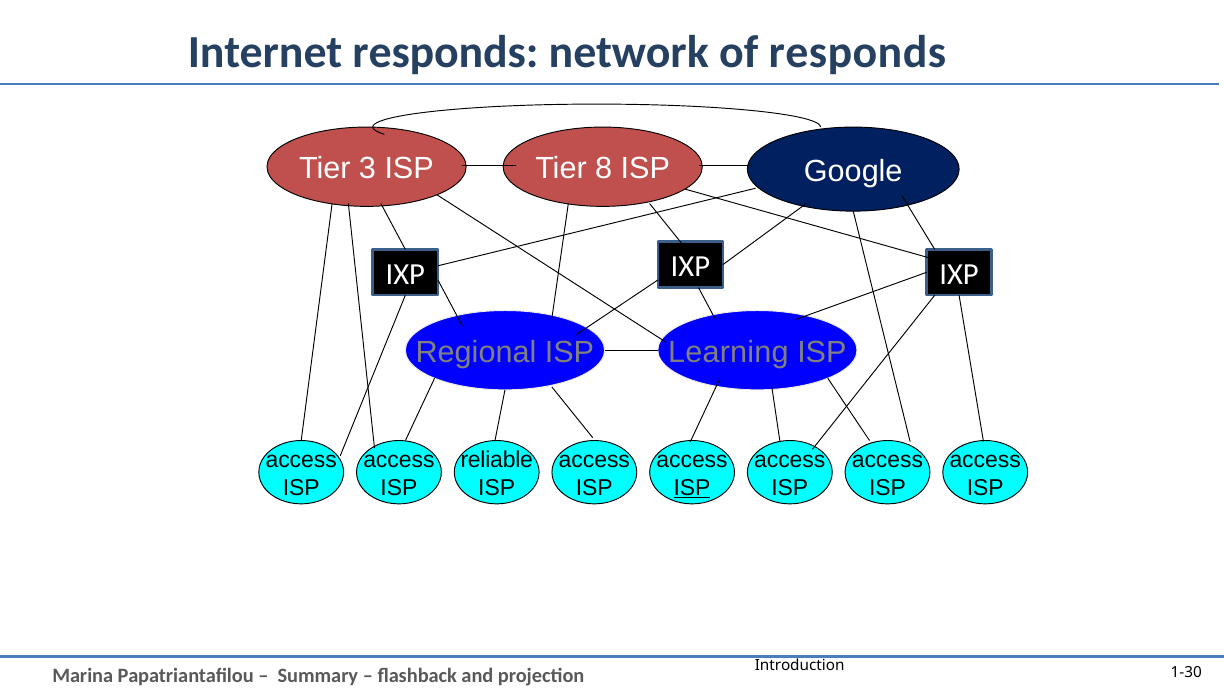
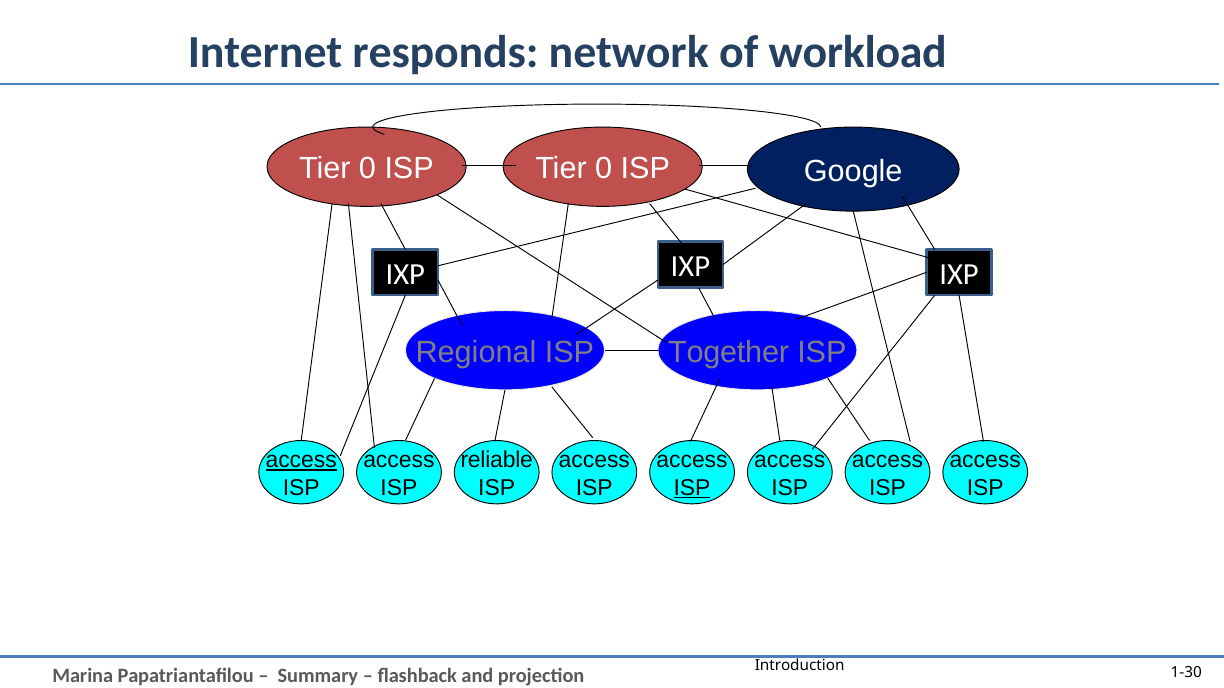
of responds: responds -> workload
3 at (367, 169): 3 -> 0
ISP Tier 8: 8 -> 0
Learning: Learning -> Together
access at (301, 460) underline: none -> present
